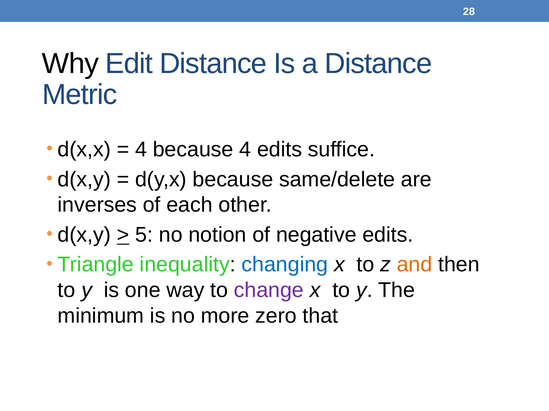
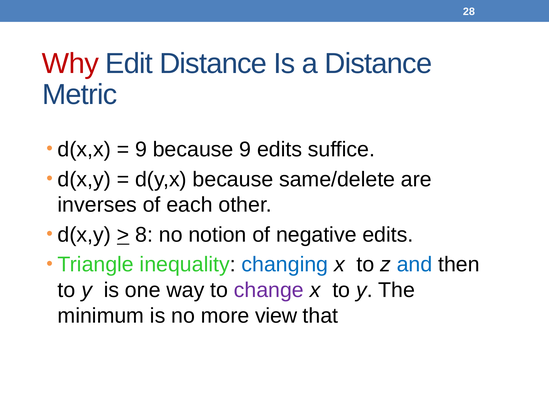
Why colour: black -> red
4 at (141, 150): 4 -> 9
because 4: 4 -> 9
5: 5 -> 8
and colour: orange -> blue
zero: zero -> view
